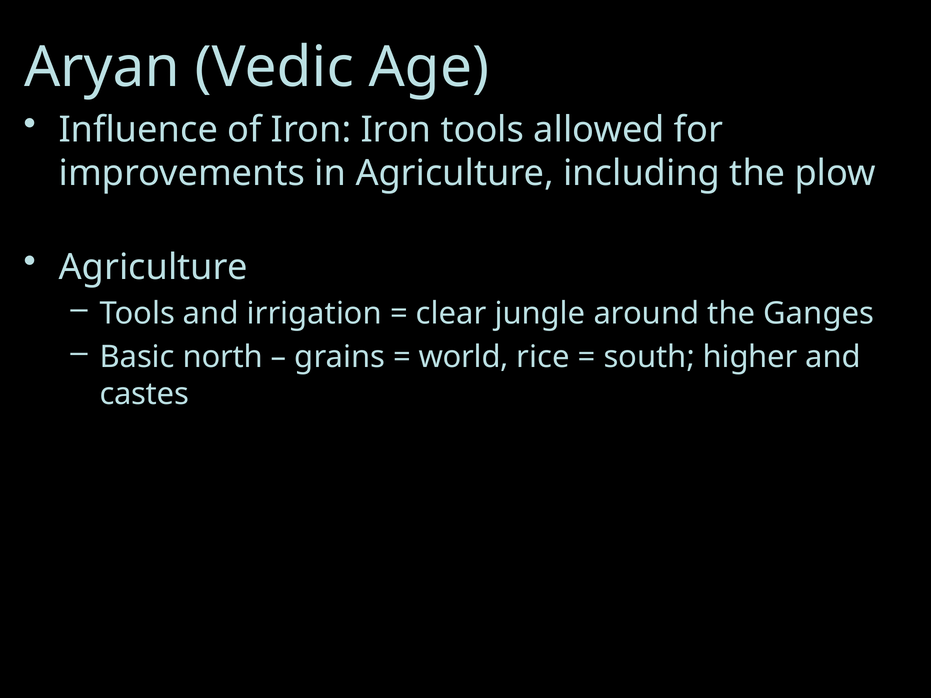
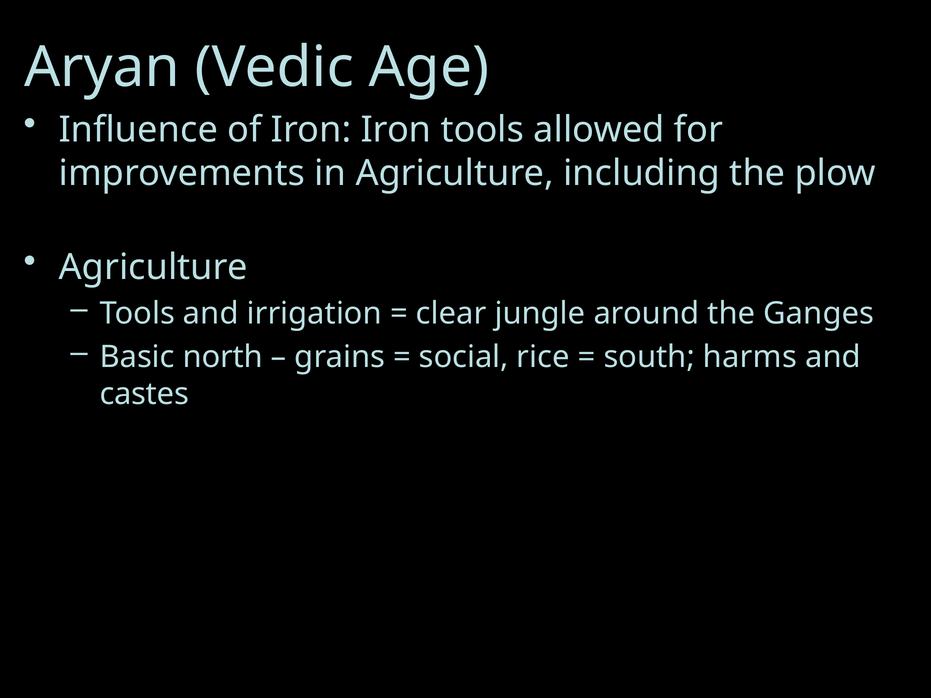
world: world -> social
higher: higher -> harms
